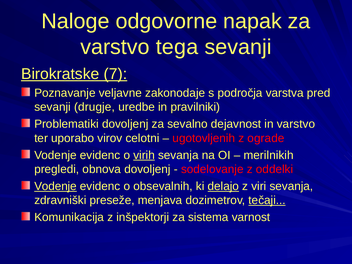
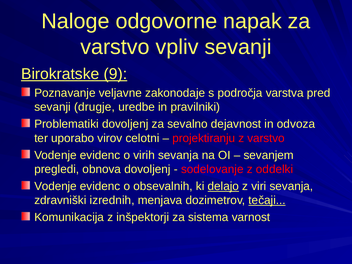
tega: tega -> vpliv
7: 7 -> 9
in varstvo: varstvo -> odvoza
ugotovljenih: ugotovljenih -> projektiranju
z ograde: ograde -> varstvo
virih underline: present -> none
merilnikih: merilnikih -> sevanjem
Vodenje at (56, 186) underline: present -> none
preseže: preseže -> izrednih
